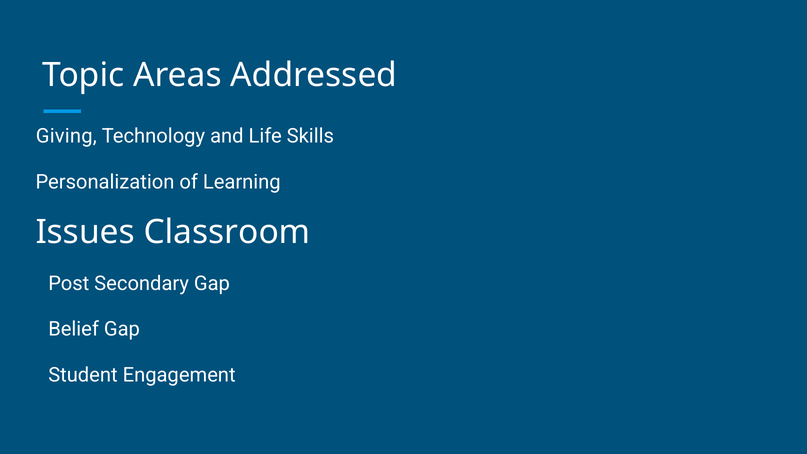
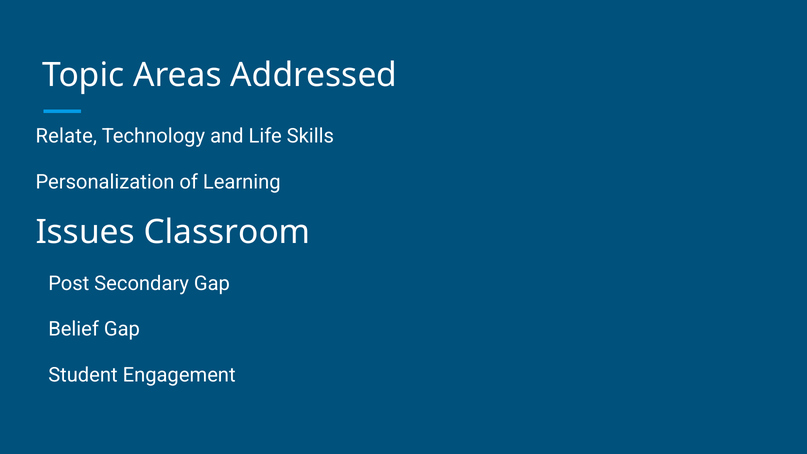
Giving: Giving -> Relate
